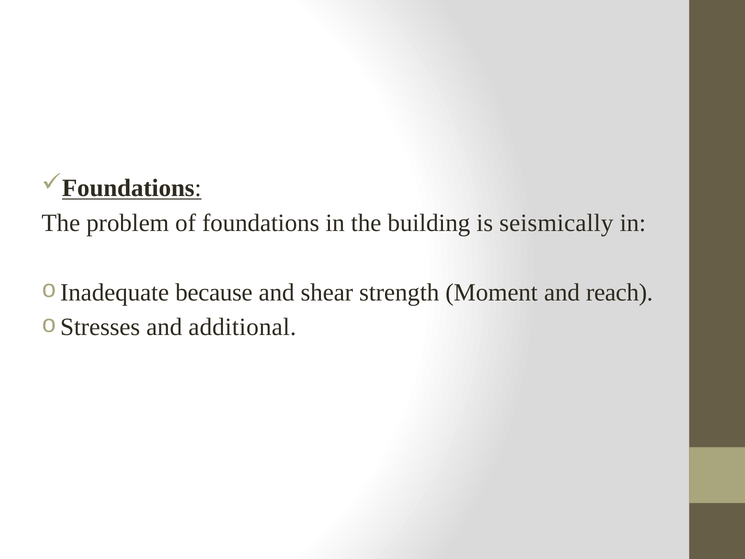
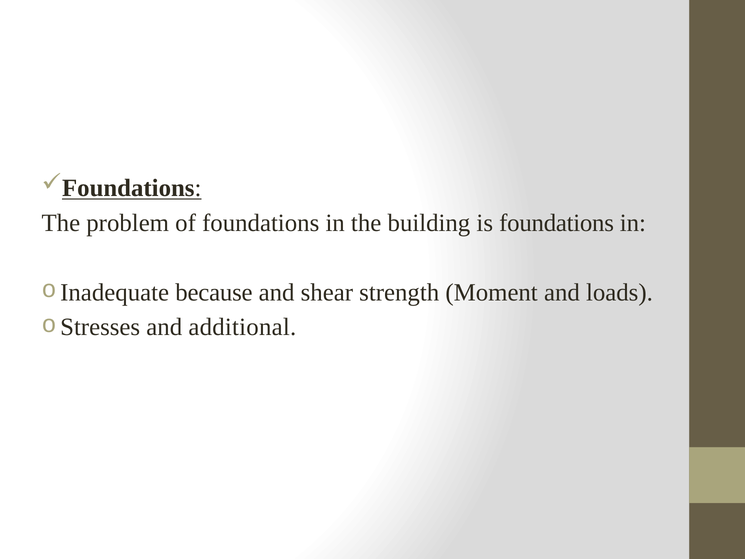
is seismically: seismically -> foundations
reach: reach -> loads
